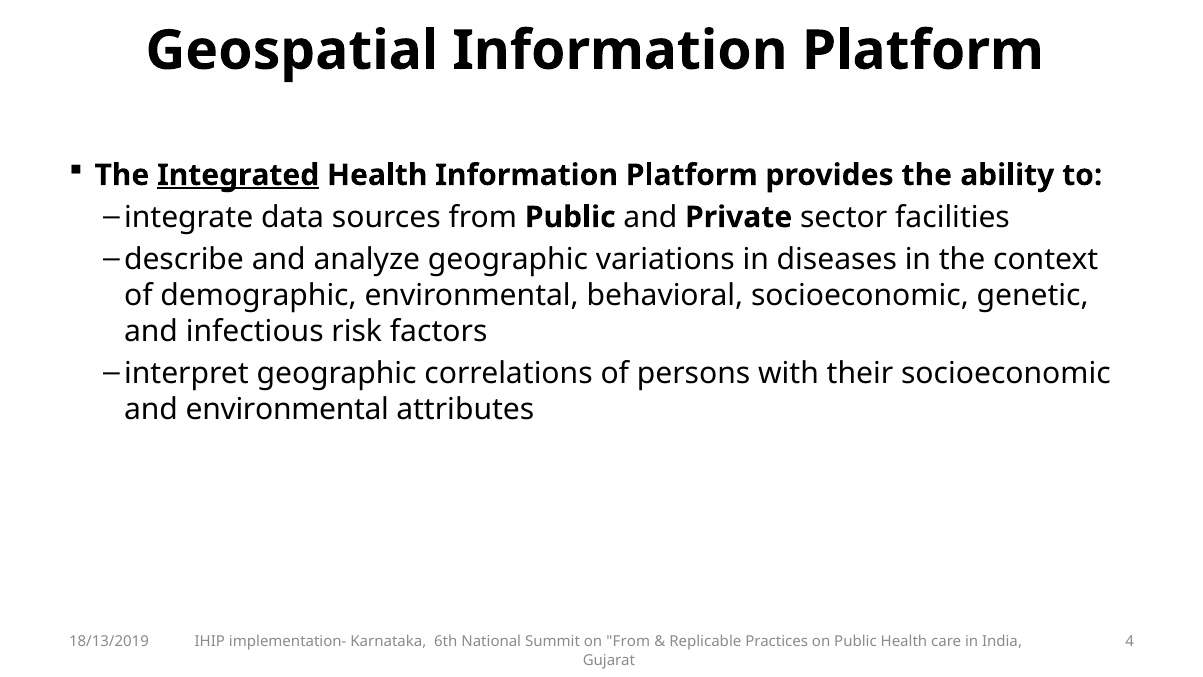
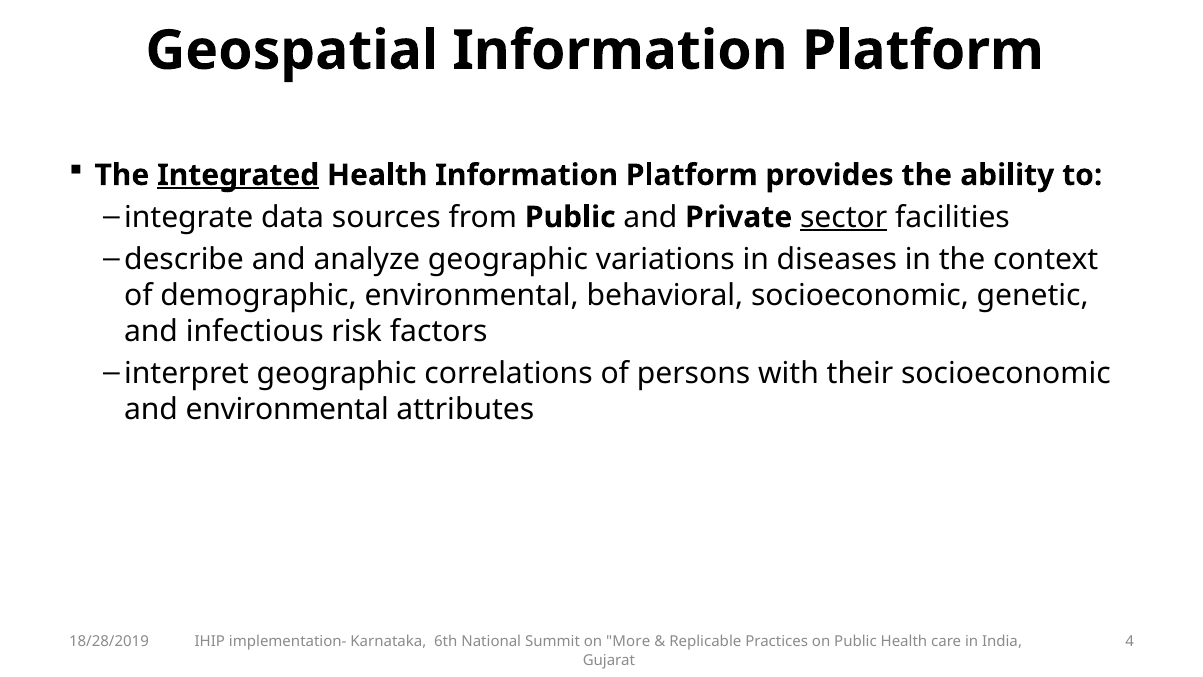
sector underline: none -> present
18/13/2019: 18/13/2019 -> 18/28/2019
on From: From -> More
